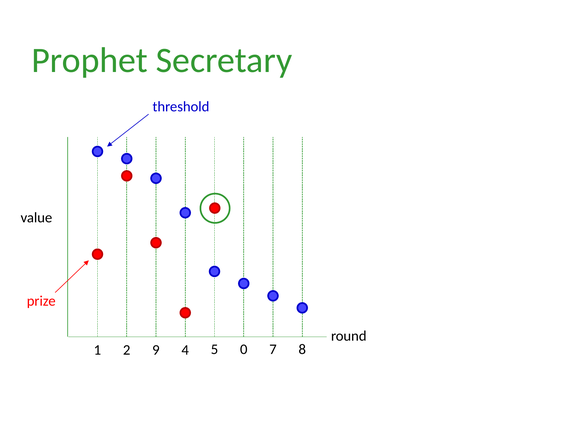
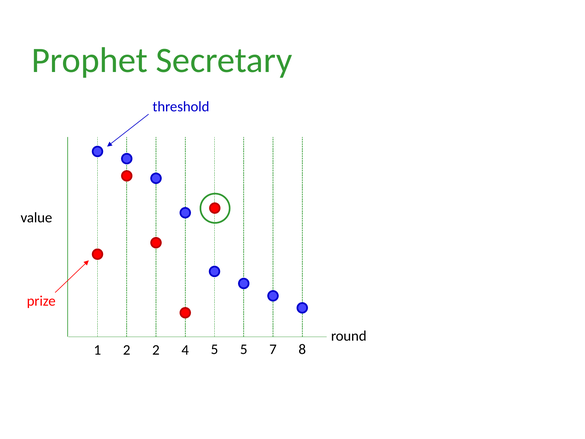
2 9: 9 -> 2
5 0: 0 -> 5
